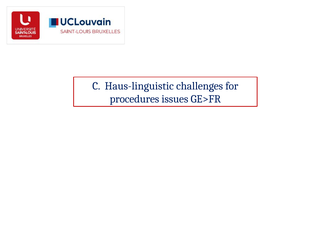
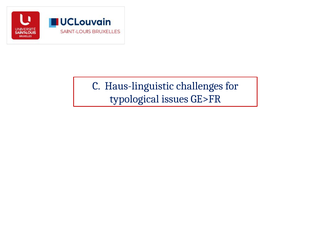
procedures: procedures -> typological
